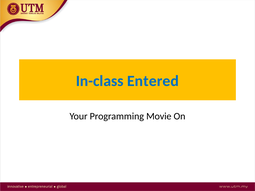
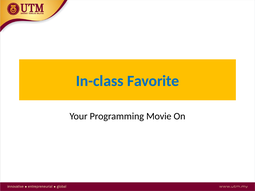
Entered: Entered -> Favorite
